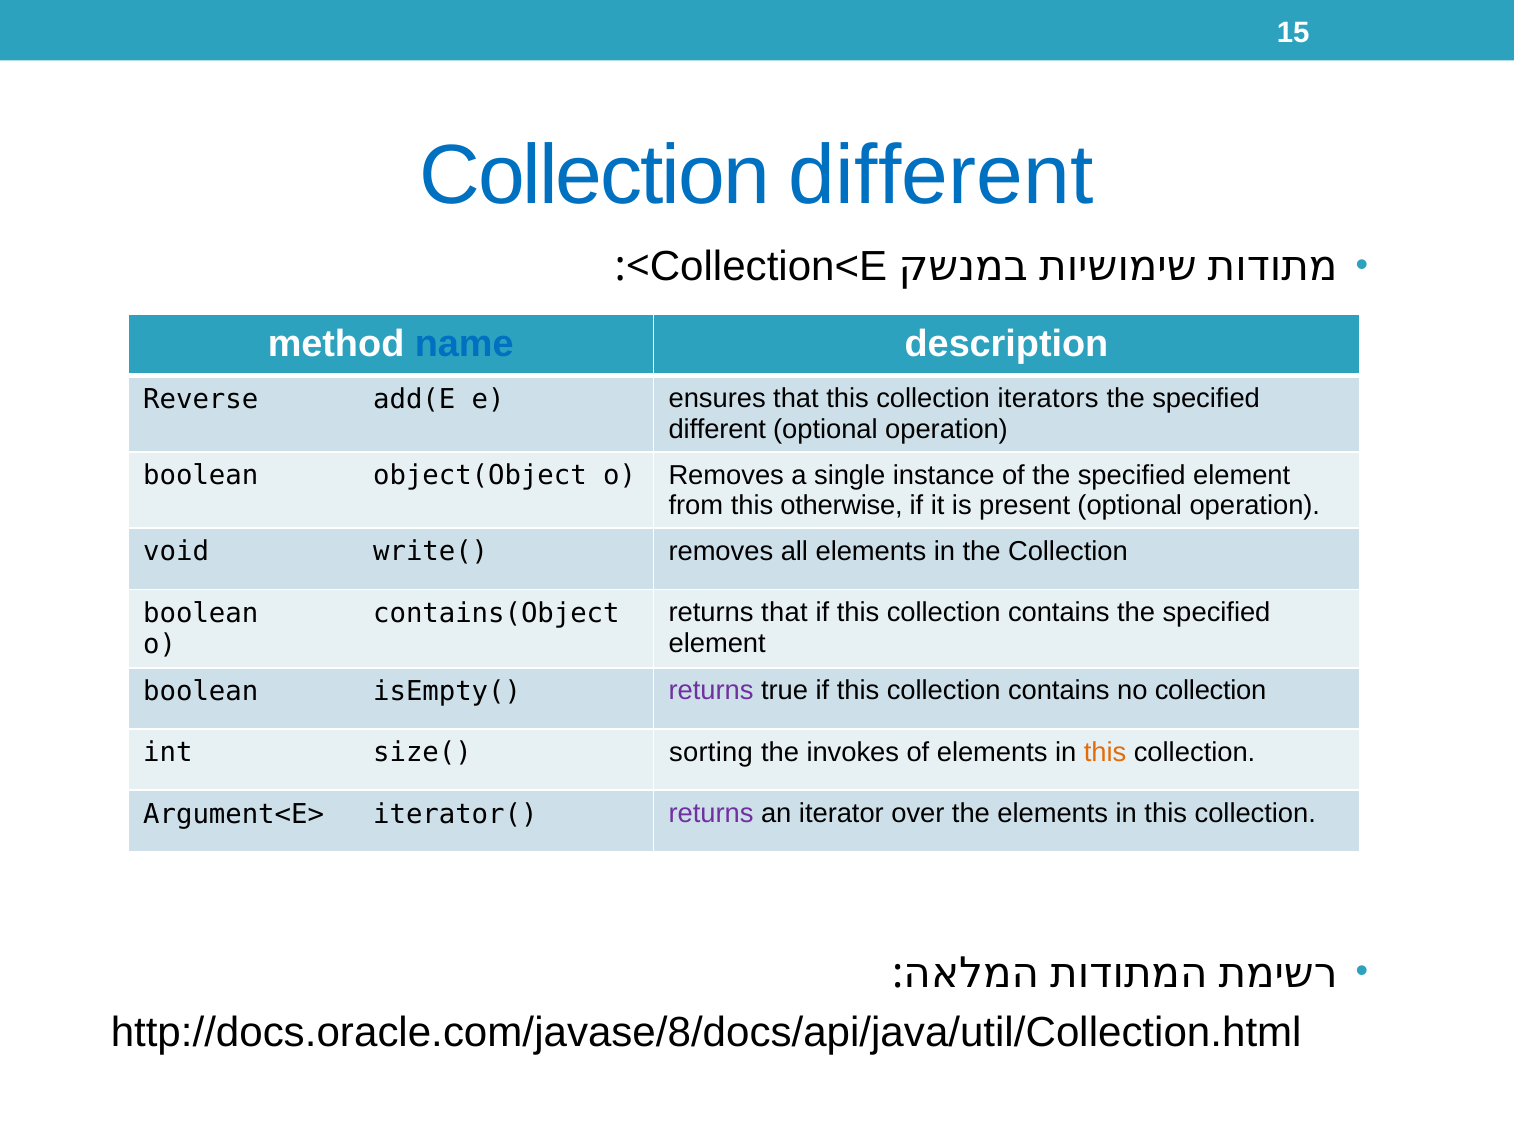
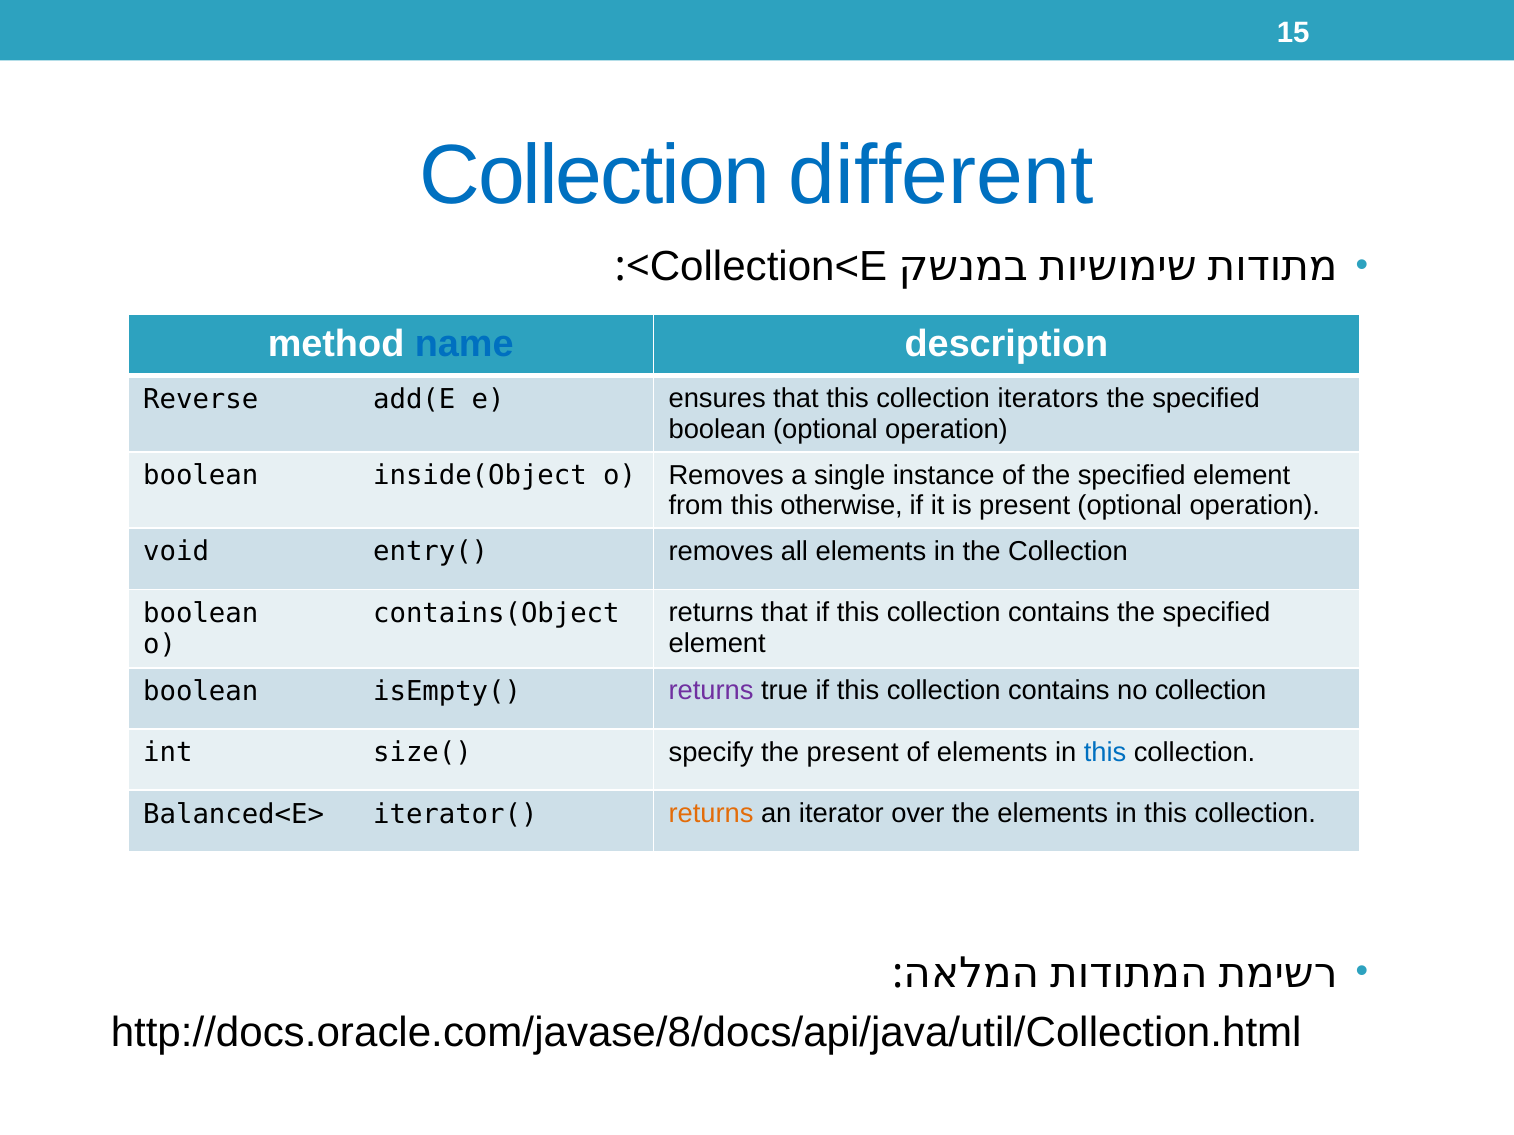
different at (717, 430): different -> boolean
object(Object: object(Object -> inside(Object
write(: write( -> entry(
sorting: sorting -> specify
the invokes: invokes -> present
this at (1105, 753) colour: orange -> blue
Argument<E>: Argument<E> -> Balanced<E>
returns at (711, 814) colour: purple -> orange
